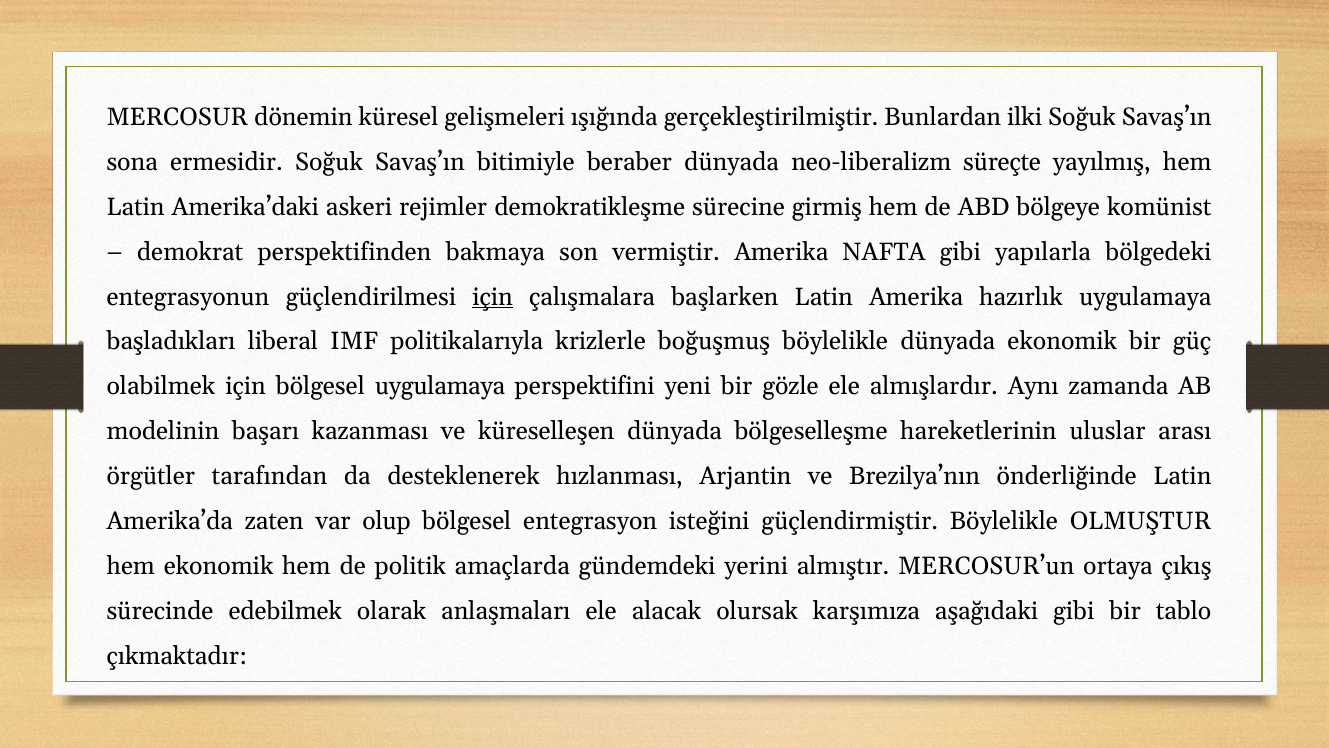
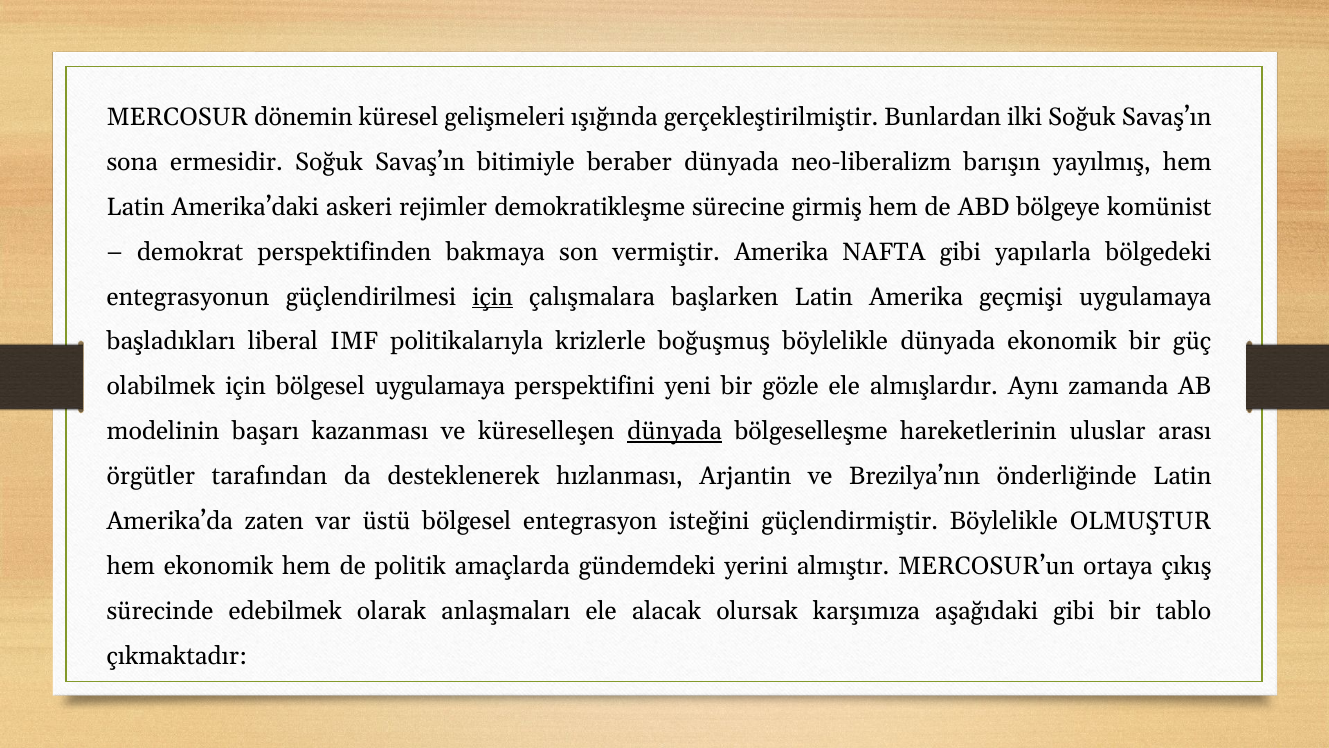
süreçte: süreçte -> barışın
hazırlık: hazırlık -> geçmişi
dünyada at (674, 431) underline: none -> present
olup: olup -> üstü
